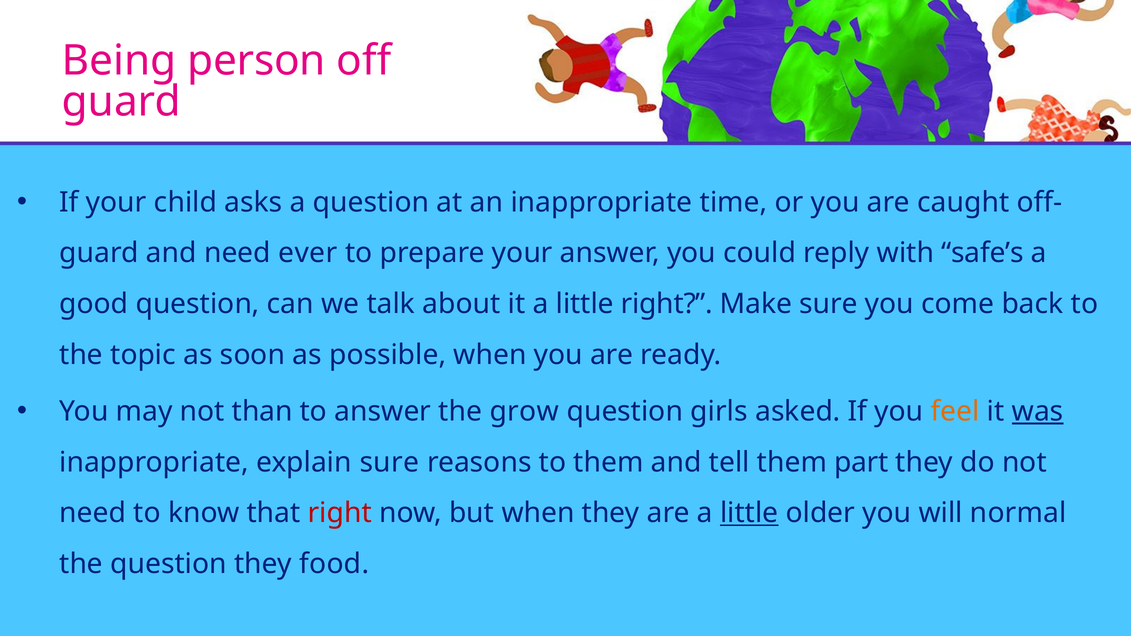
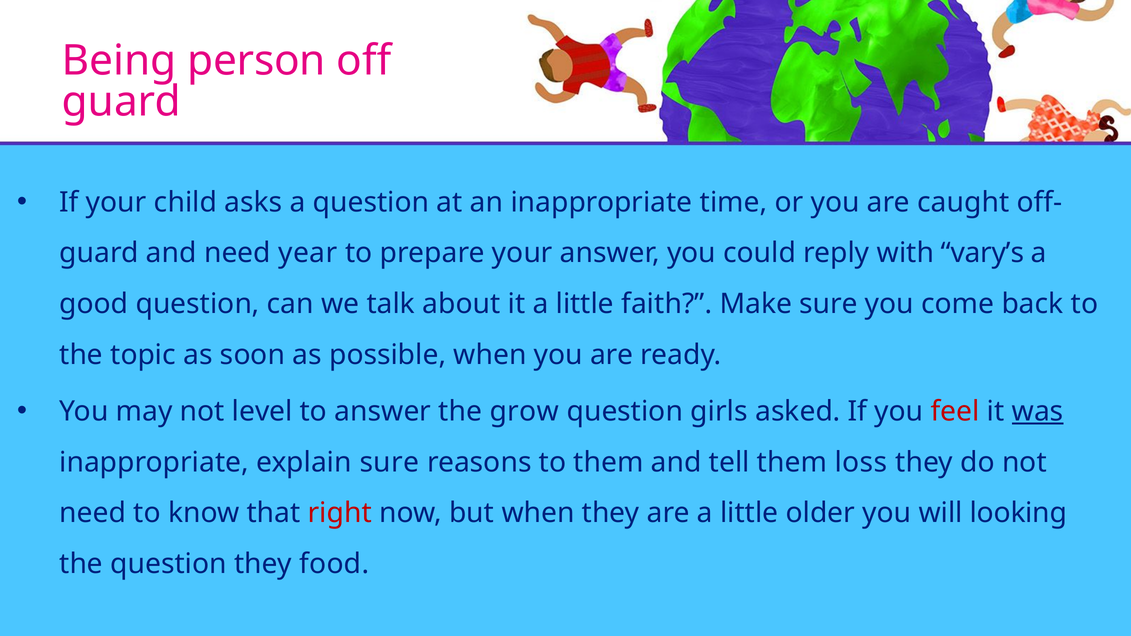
ever: ever -> year
safe’s: safe’s -> vary’s
little right: right -> faith
than: than -> level
feel colour: orange -> red
part: part -> loss
little at (749, 513) underline: present -> none
normal: normal -> looking
